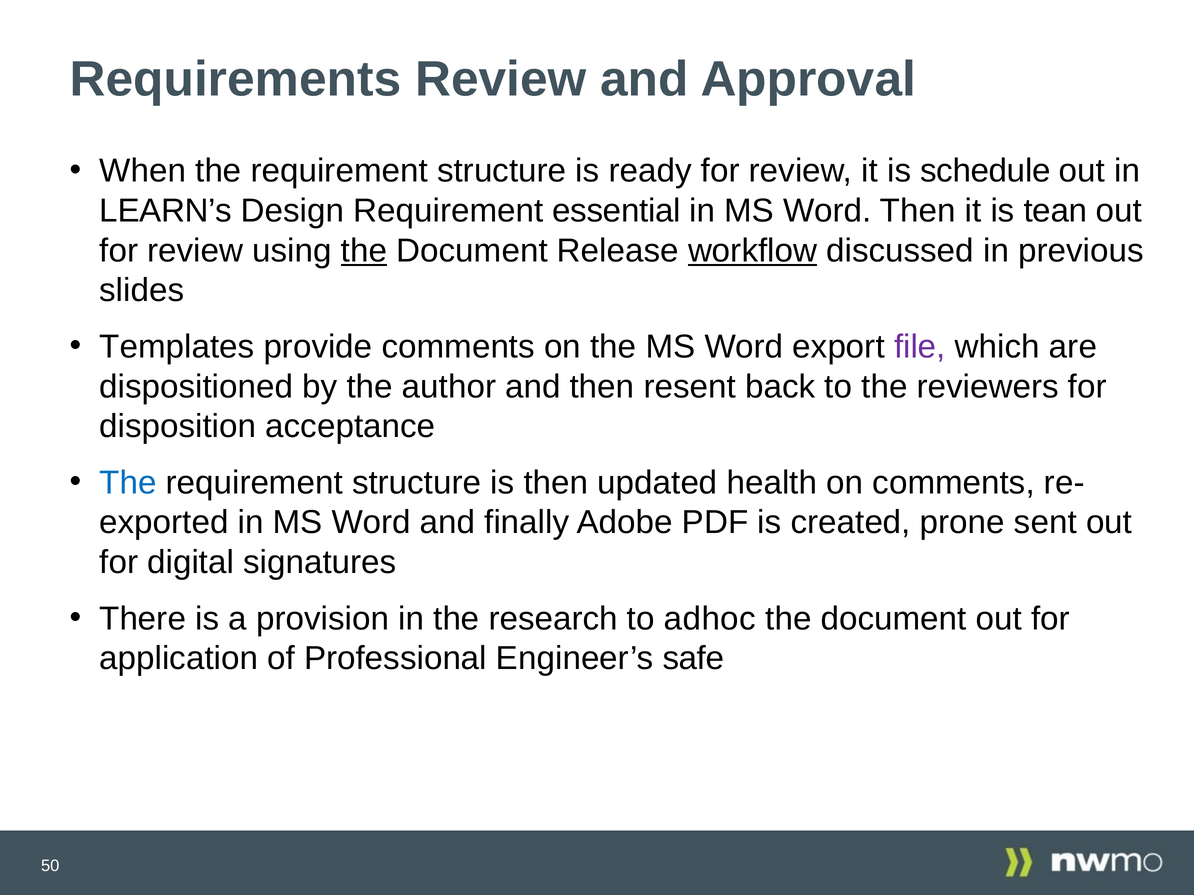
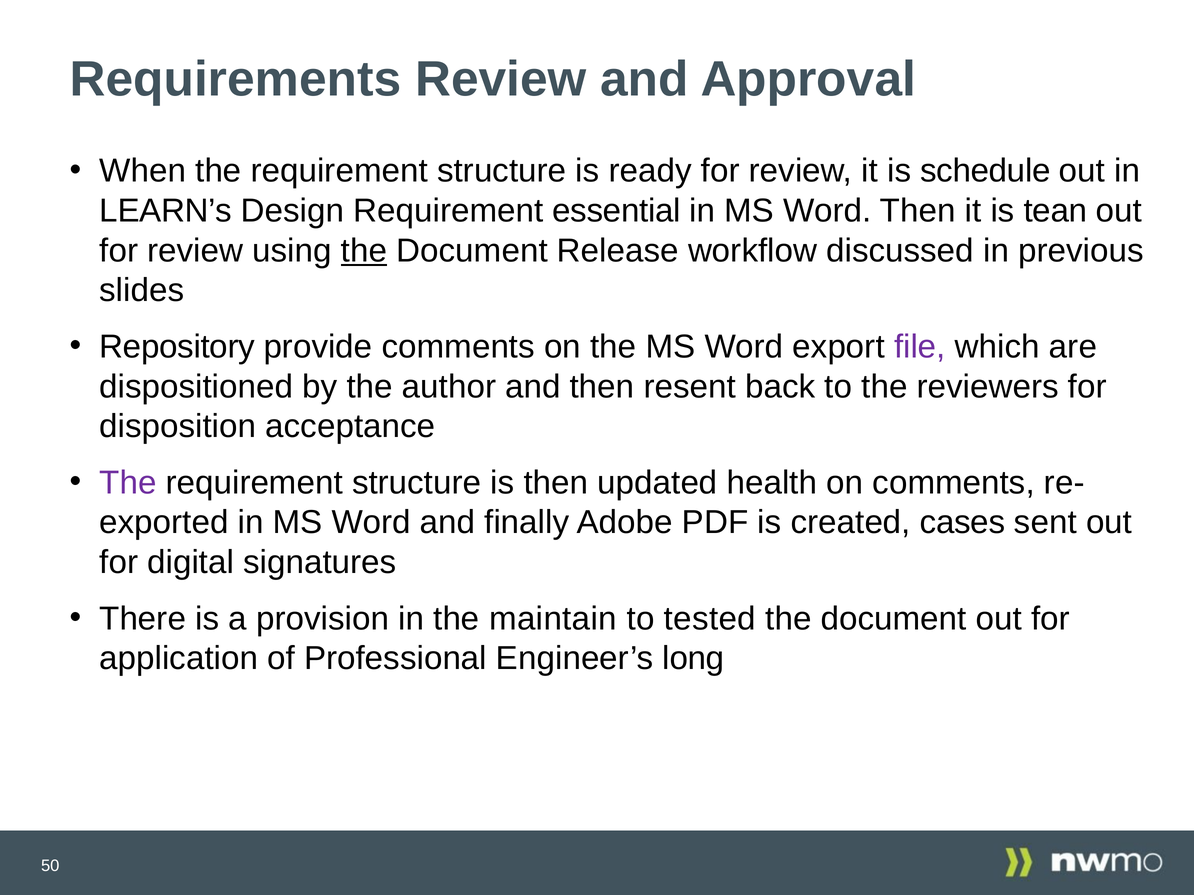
workflow underline: present -> none
Templates: Templates -> Repository
The at (128, 483) colour: blue -> purple
prone: prone -> cases
research: research -> maintain
adhoc: adhoc -> tested
safe: safe -> long
